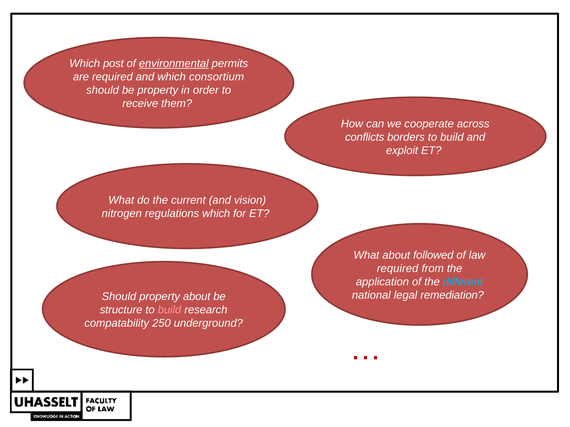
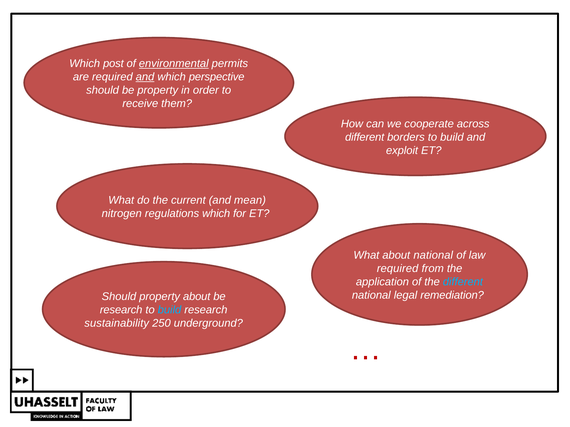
and at (145, 77) underline: none -> present
consortium: consortium -> perspective
conflicts at (365, 137): conflicts -> different
vision: vision -> mean
about followed: followed -> national
structure at (121, 310): structure -> research
build at (170, 310) colour: pink -> light blue
compatability: compatability -> sustainability
